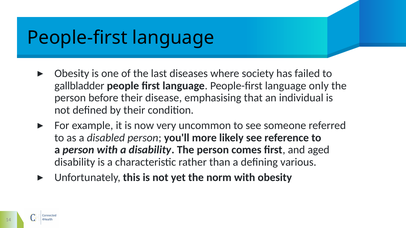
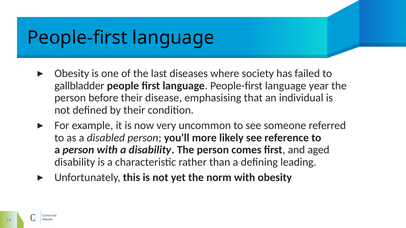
only: only -> year
various: various -> leading
